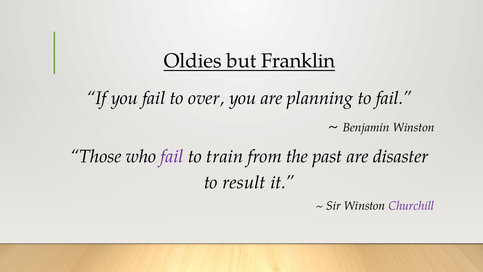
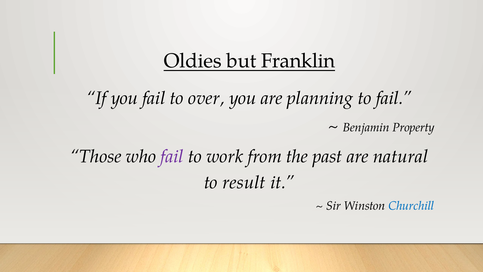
Benjamin Winston: Winston -> Property
train: train -> work
disaster: disaster -> natural
Churchill colour: purple -> blue
